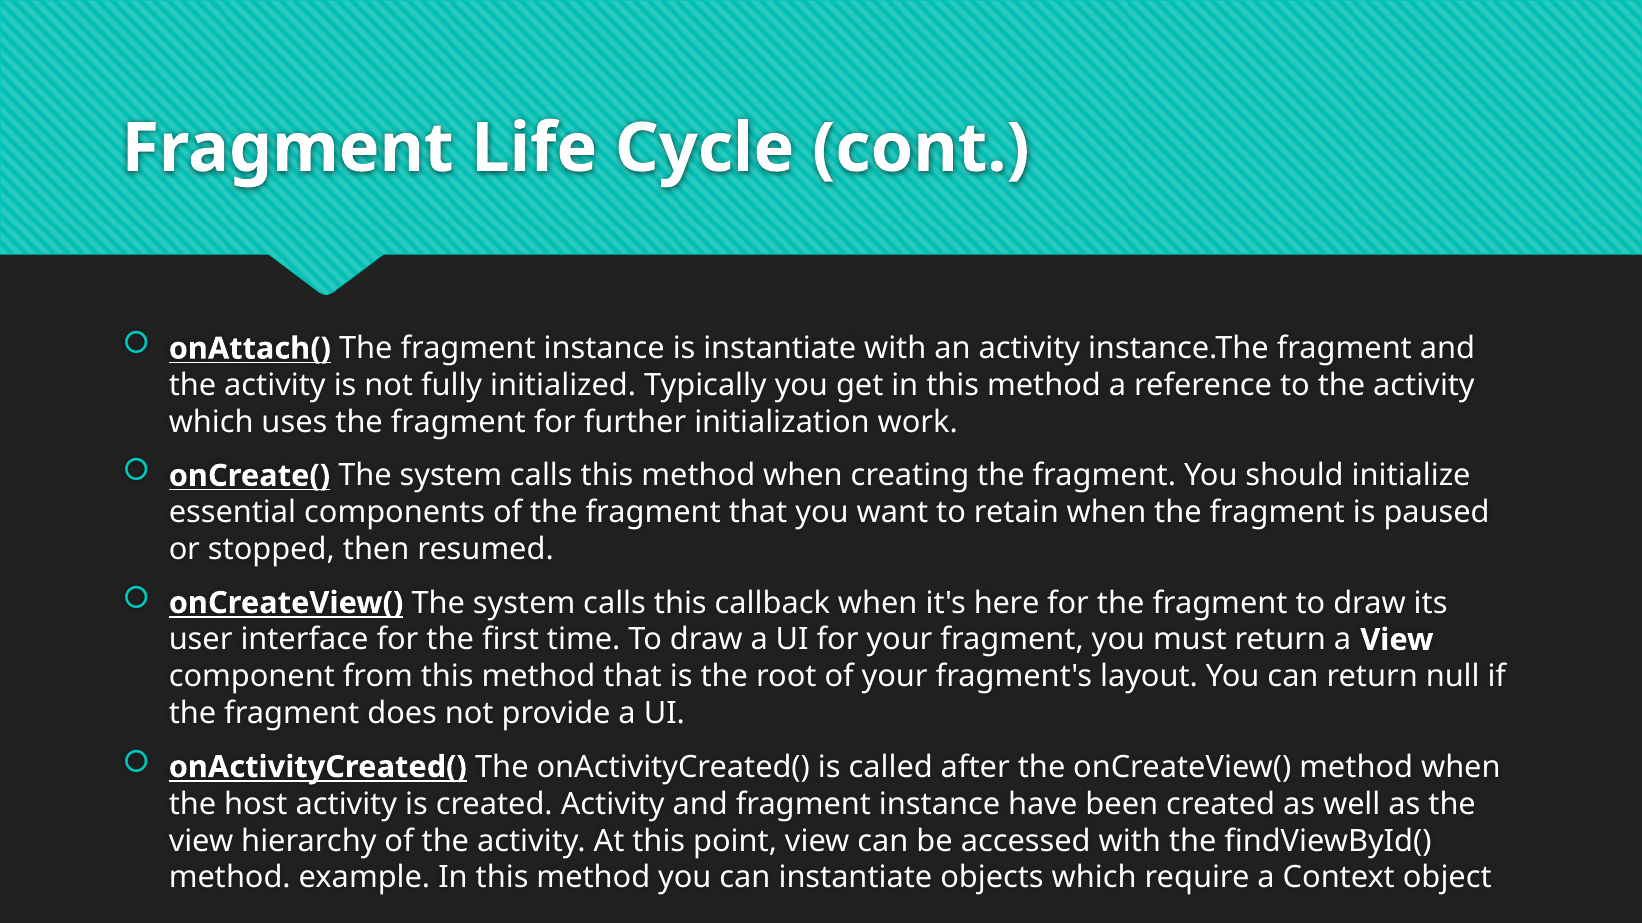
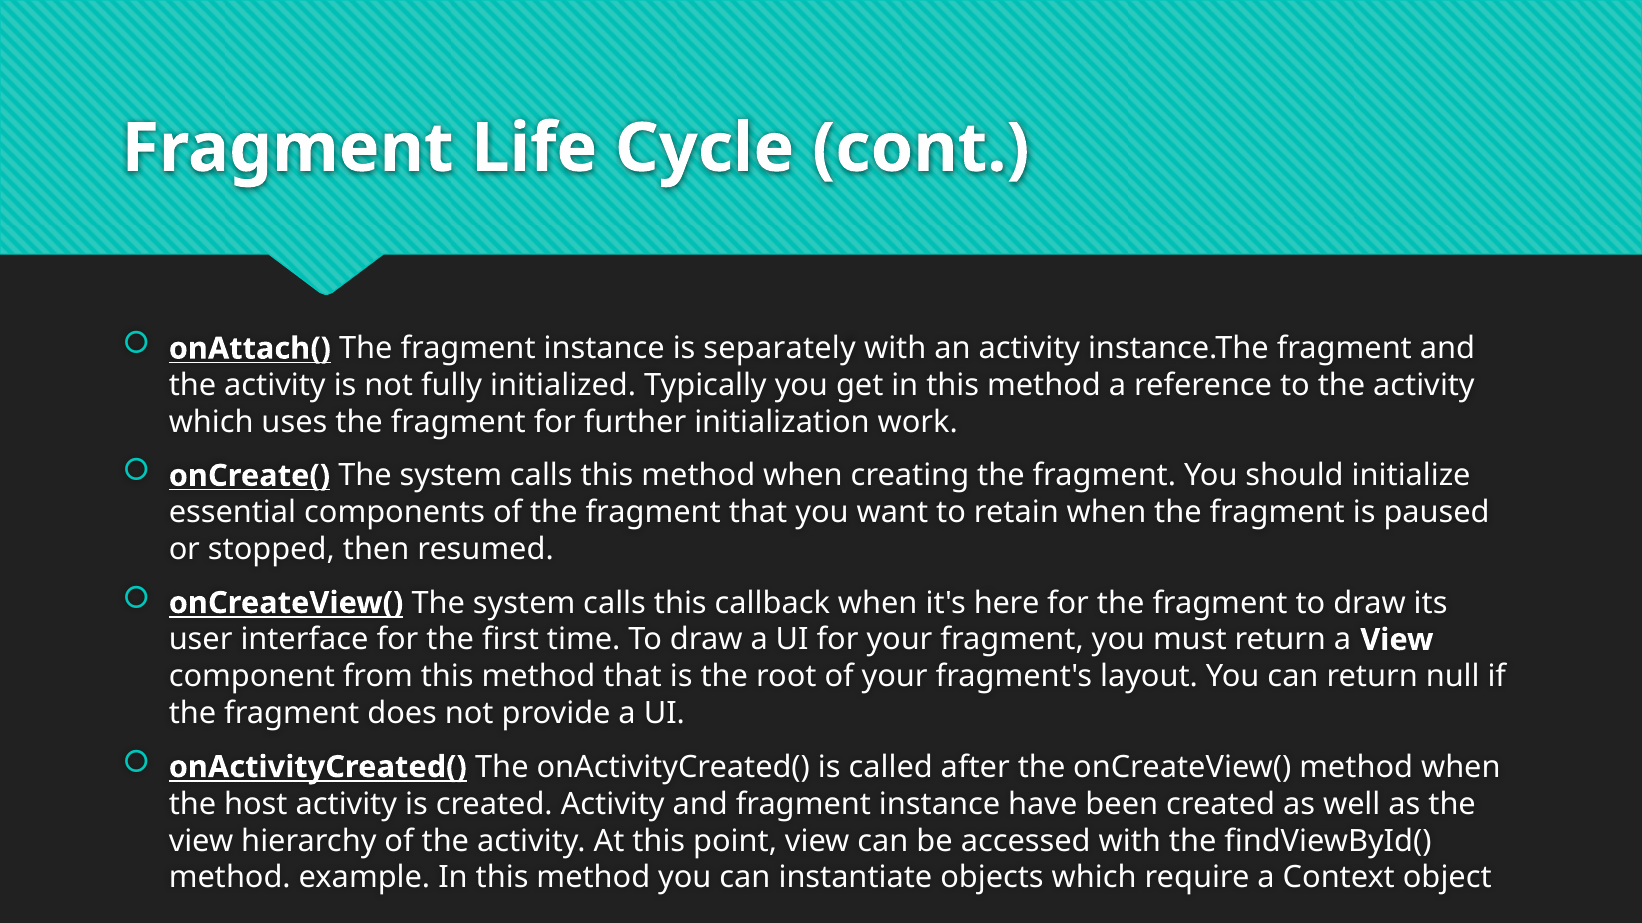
is instantiate: instantiate -> separately
